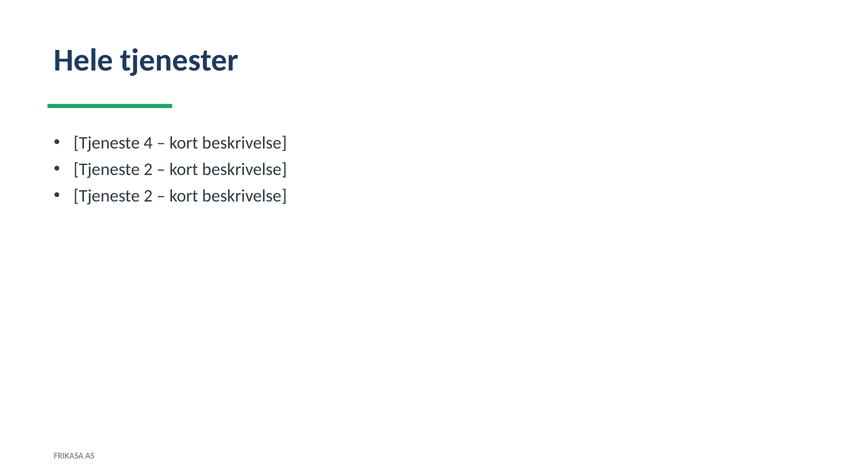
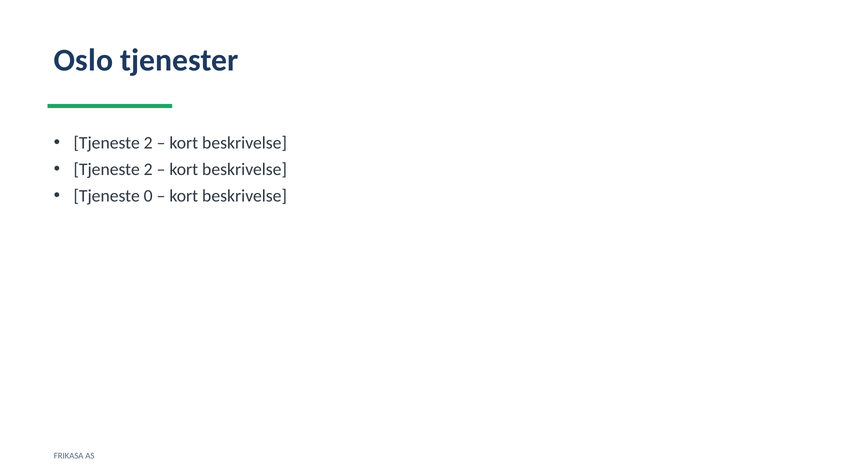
Hele: Hele -> Oslo
4 at (148, 143): 4 -> 2
2 at (148, 196): 2 -> 0
